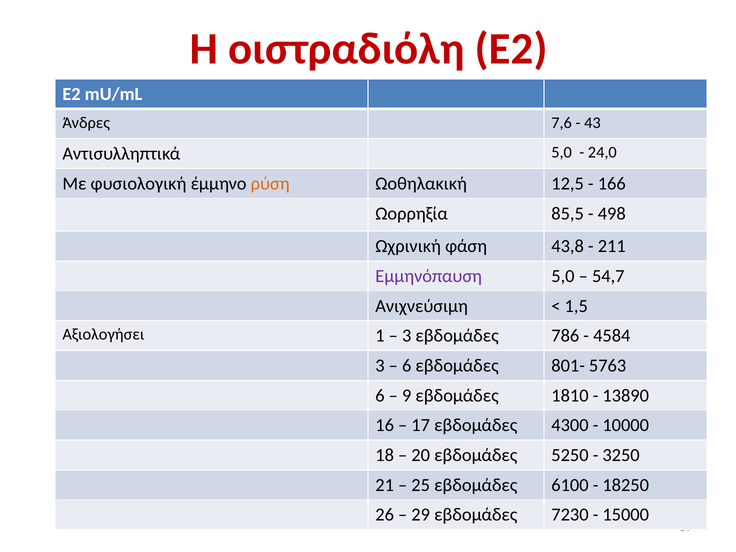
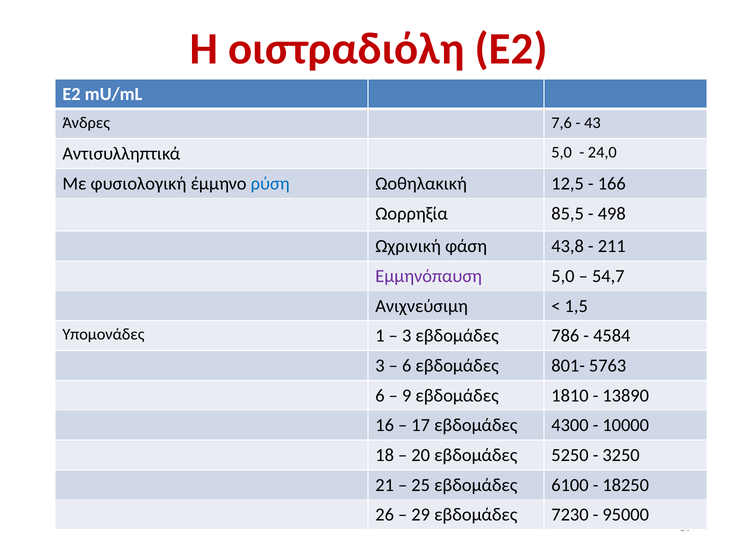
ρύση colour: orange -> blue
Αξιολογήσει: Αξιολογήσει -> Υπομονάδες
15000: 15000 -> 95000
